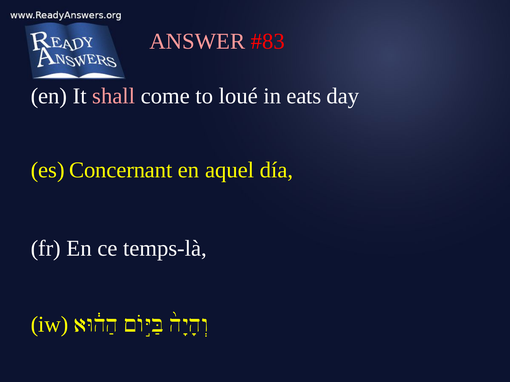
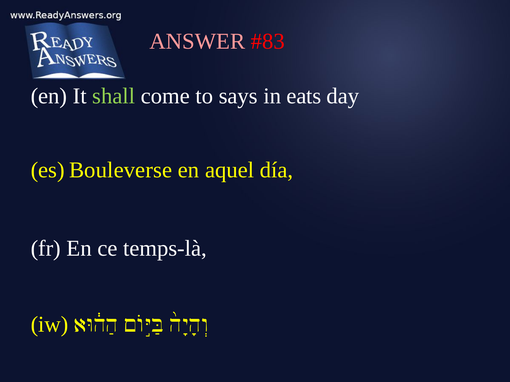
shall colour: pink -> light green
loué: loué -> says
Concernant: Concernant -> Bouleverse
